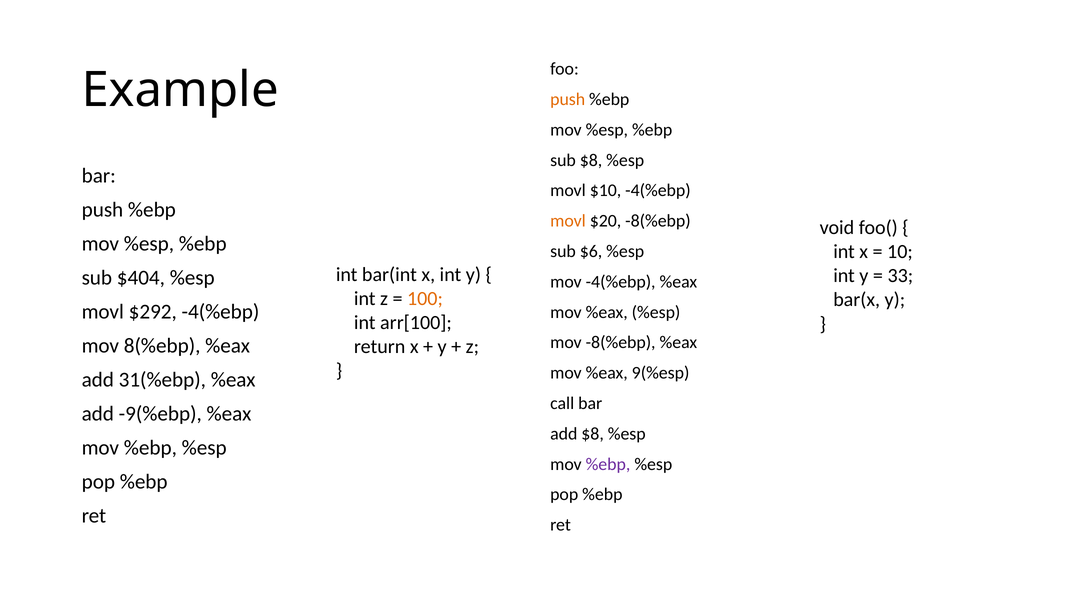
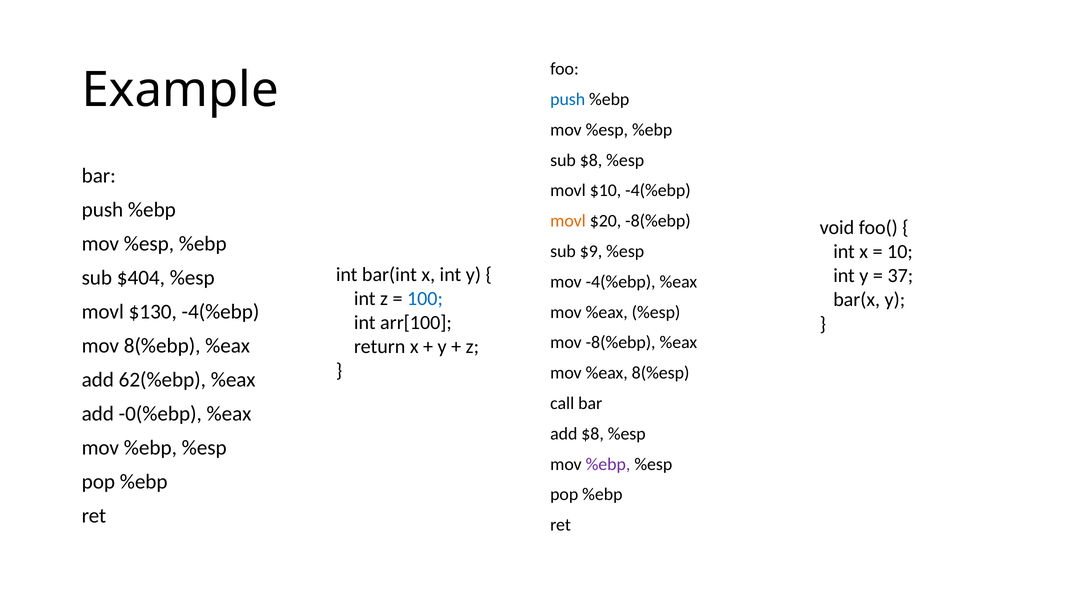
push at (568, 99) colour: orange -> blue
$6: $6 -> $9
33: 33 -> 37
100 colour: orange -> blue
$292: $292 -> $130
9(%esp: 9(%esp -> 8(%esp
31(%ebp: 31(%ebp -> 62(%ebp
-9(%ebp: -9(%ebp -> -0(%ebp
